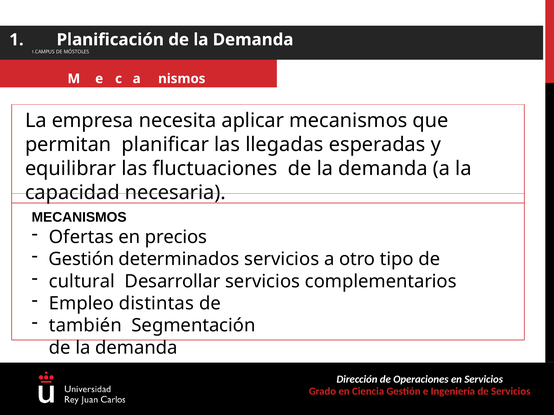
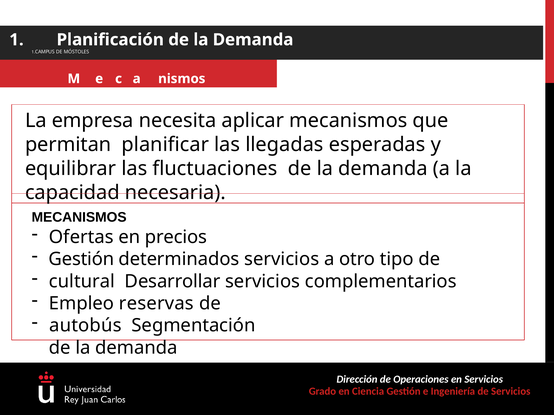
distintas: distintas -> reservas
también: también -> autobús
